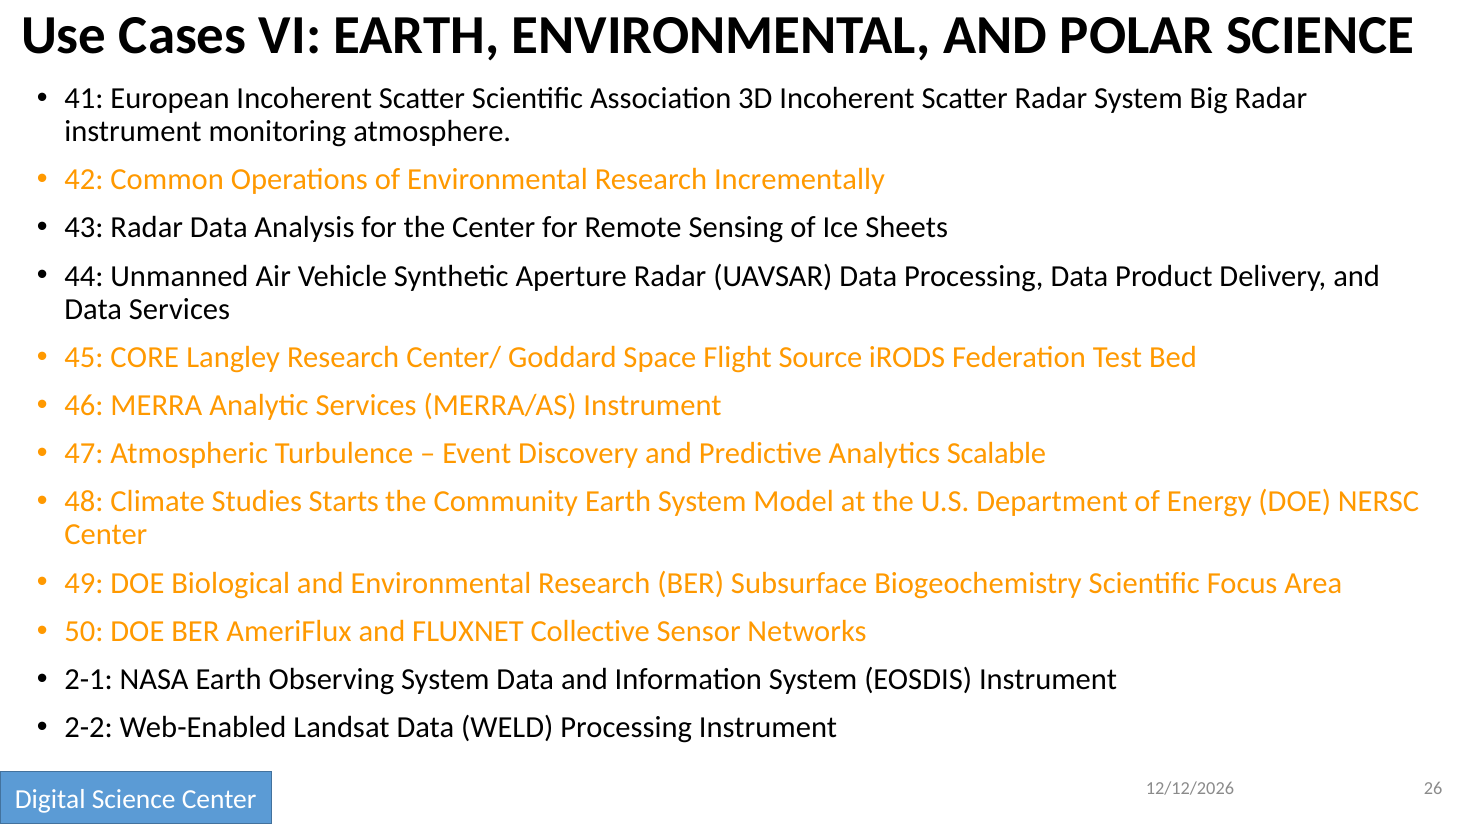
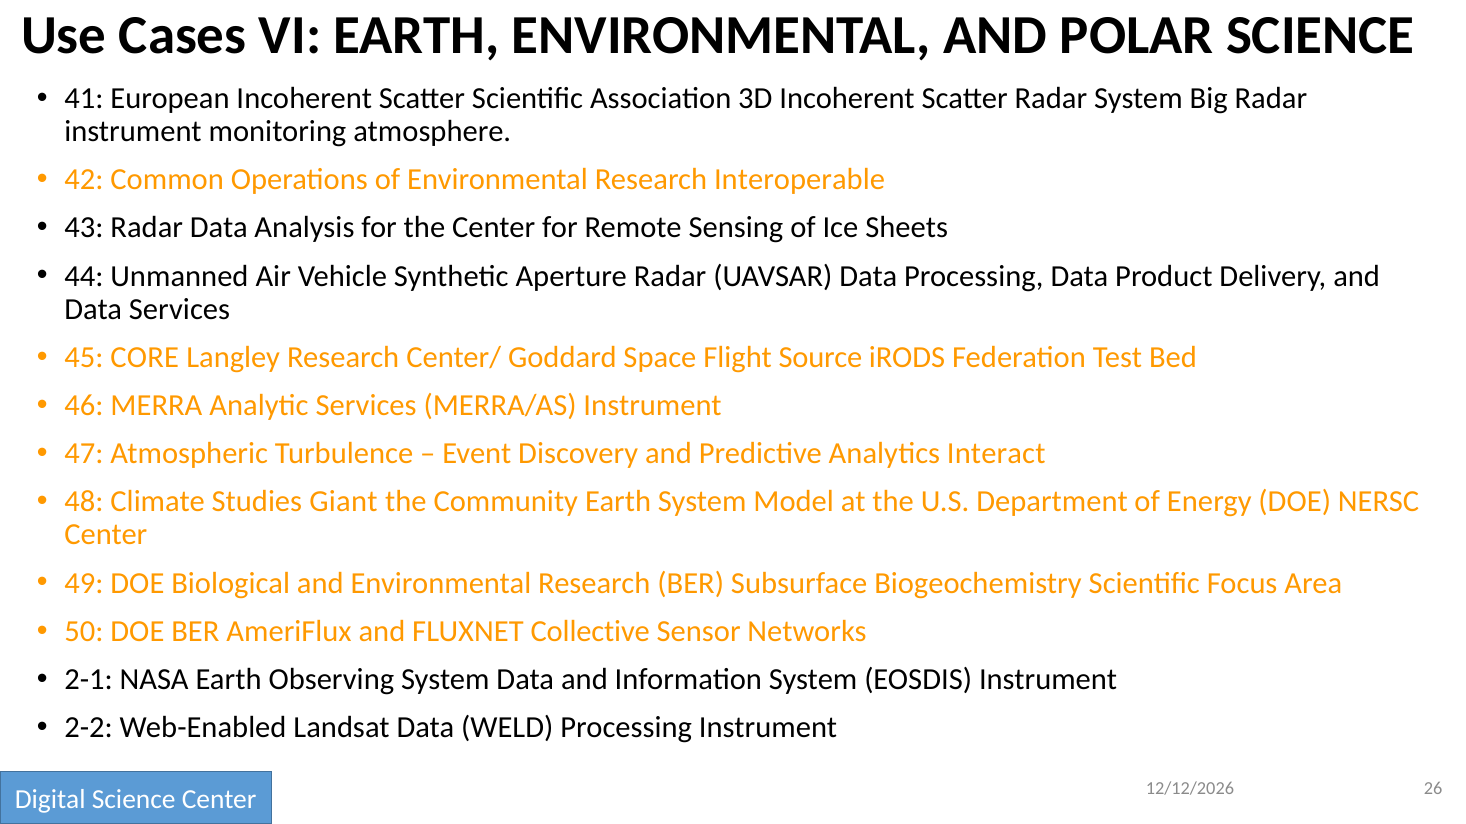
Incrementally: Incrementally -> Interoperable
Scalable: Scalable -> Interact
Starts: Starts -> Giant
